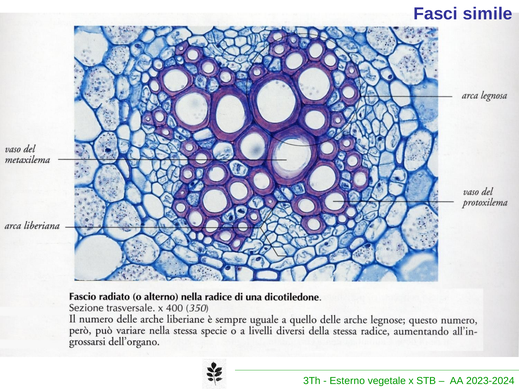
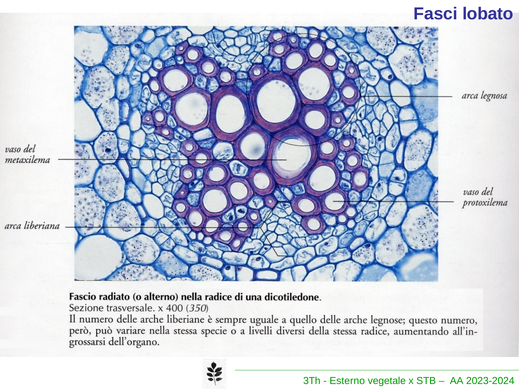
simile: simile -> lobato
